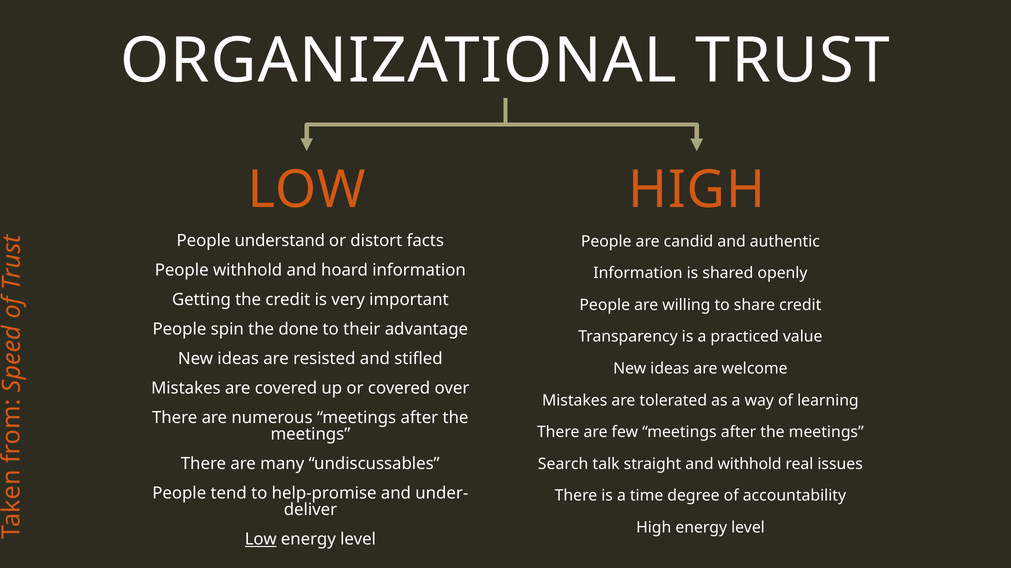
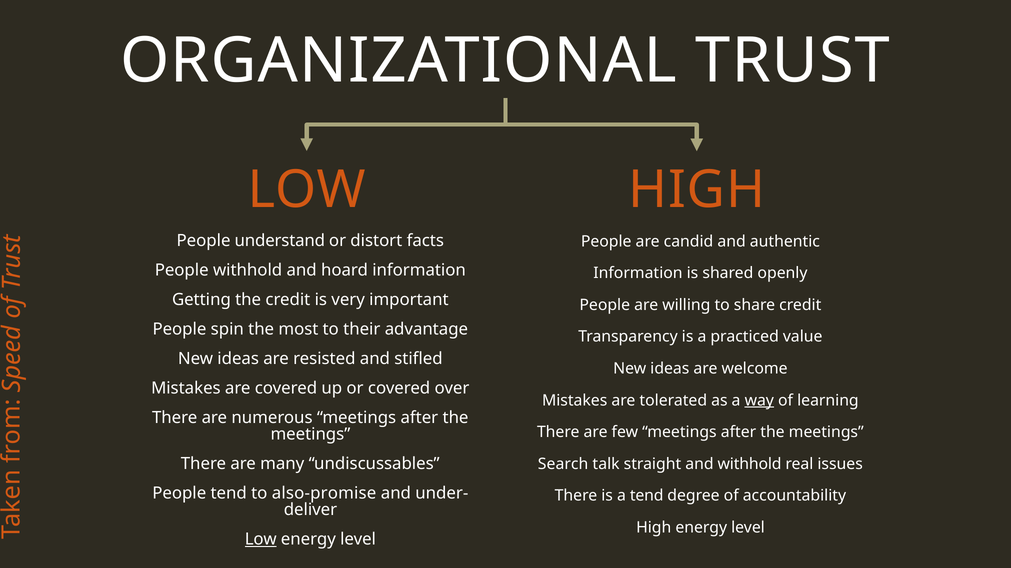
done: done -> most
way underline: none -> present
help-promise: help-promise -> also-promise
a time: time -> tend
